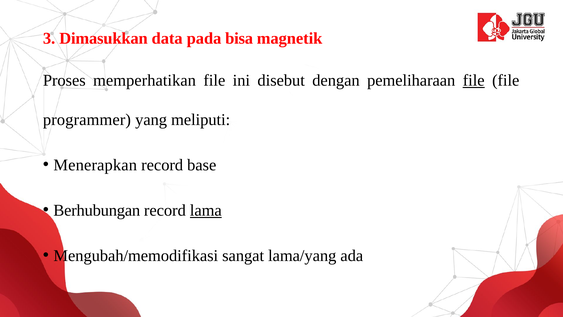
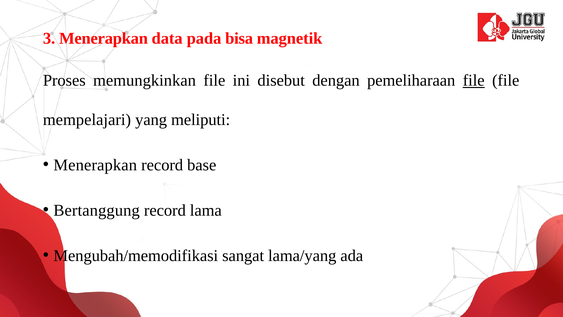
3 Dimasukkan: Dimasukkan -> Menerapkan
memperhatikan: memperhatikan -> memungkinkan
programmer: programmer -> mempelajari
Berhubungan: Berhubungan -> Bertanggung
lama underline: present -> none
